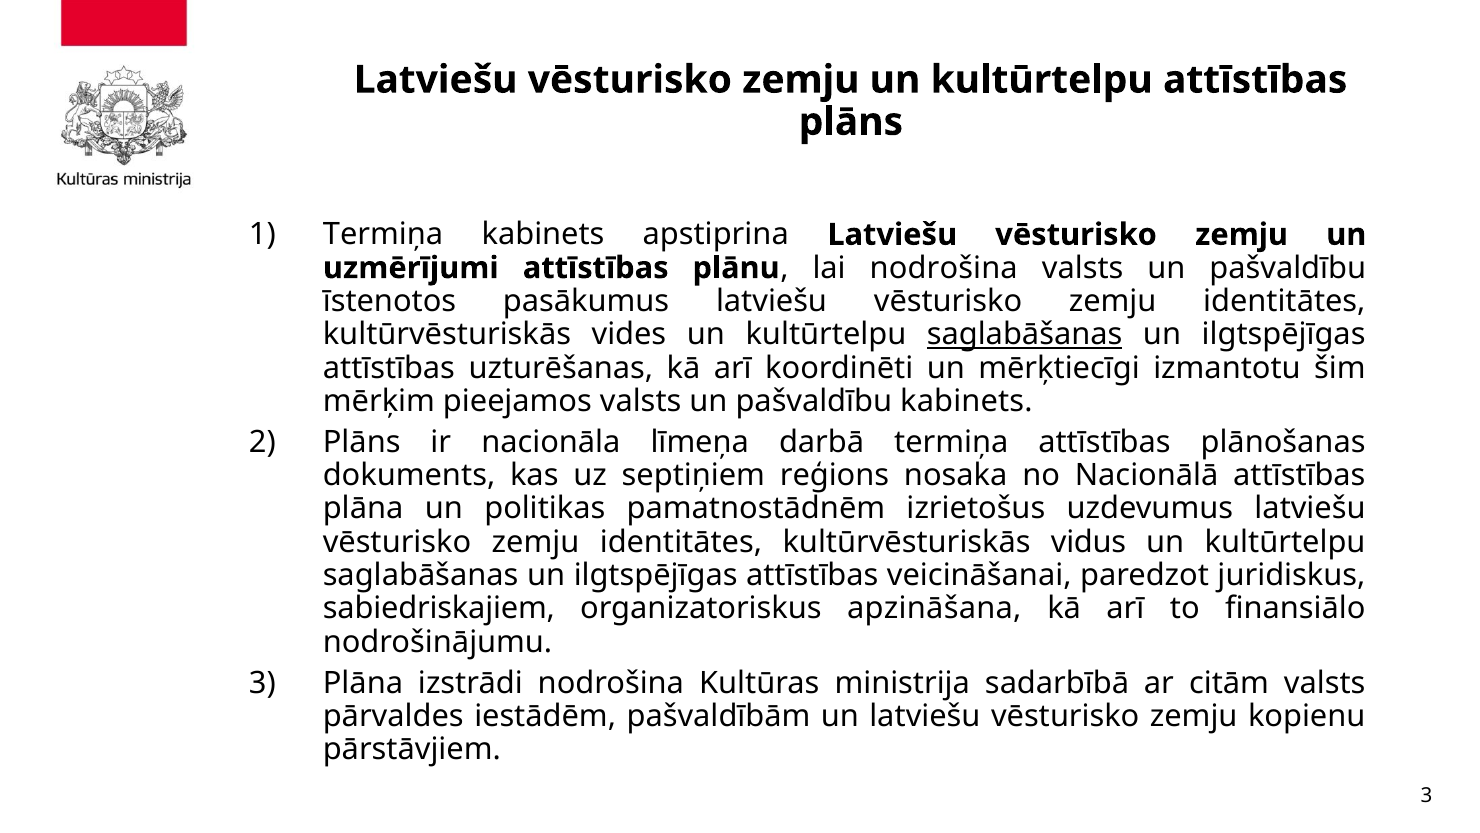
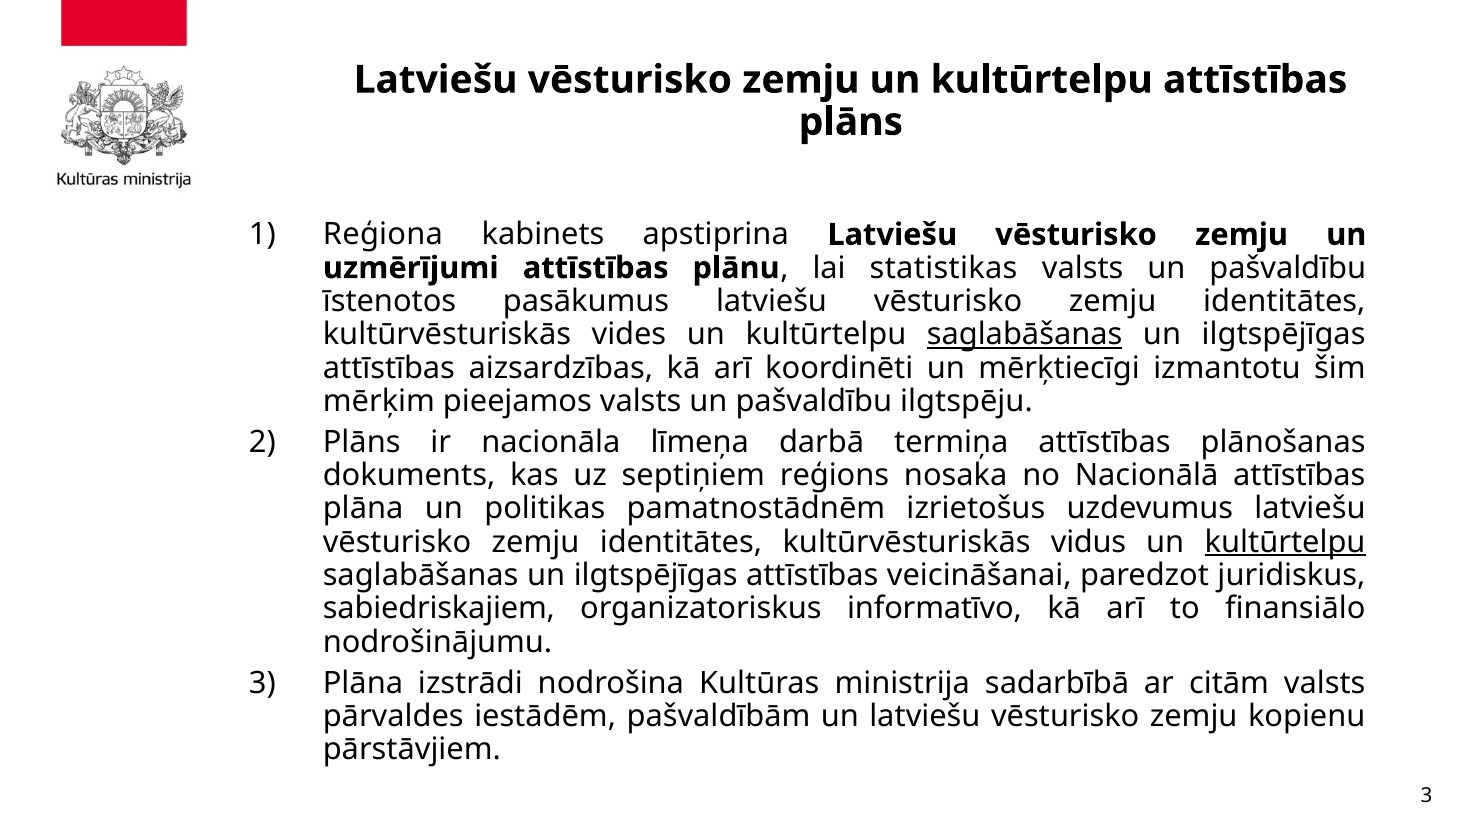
Termiņa at (383, 234): Termiņa -> Reģiona
lai nodrošina: nodrošina -> statistikas
uzturēšanas: uzturēšanas -> aizsardzības
pašvaldību kabinets: kabinets -> ilgtspēju
kultūrtelpu at (1285, 542) underline: none -> present
apzināšana: apzināšana -> informatīvo
